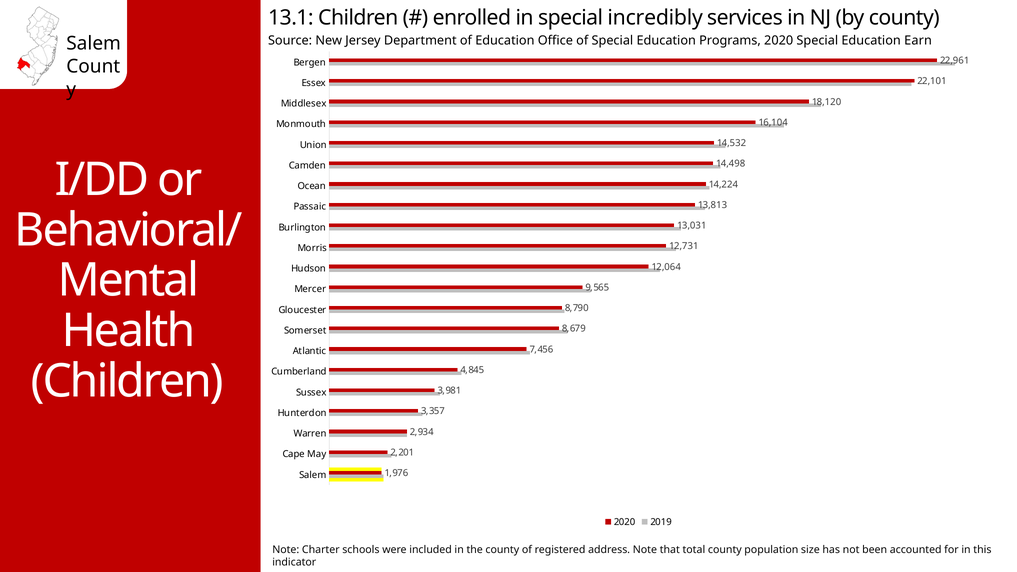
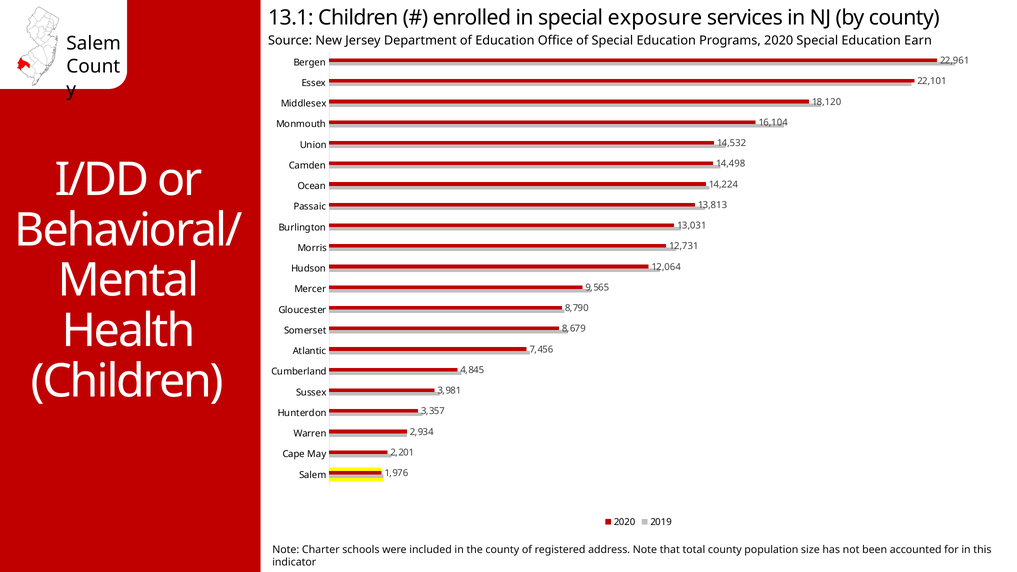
incredibly: incredibly -> exposure
